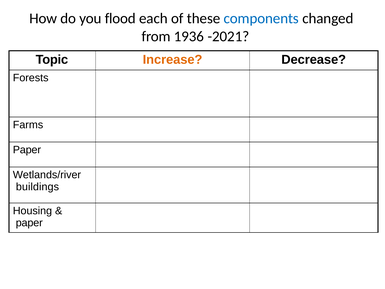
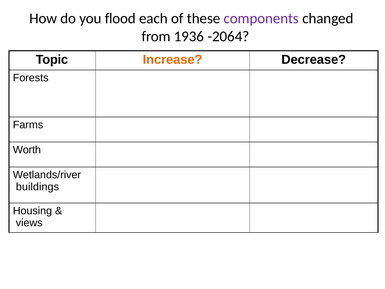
components colour: blue -> purple
-2021: -2021 -> -2064
Paper at (27, 150): Paper -> Worth
paper at (29, 223): paper -> views
